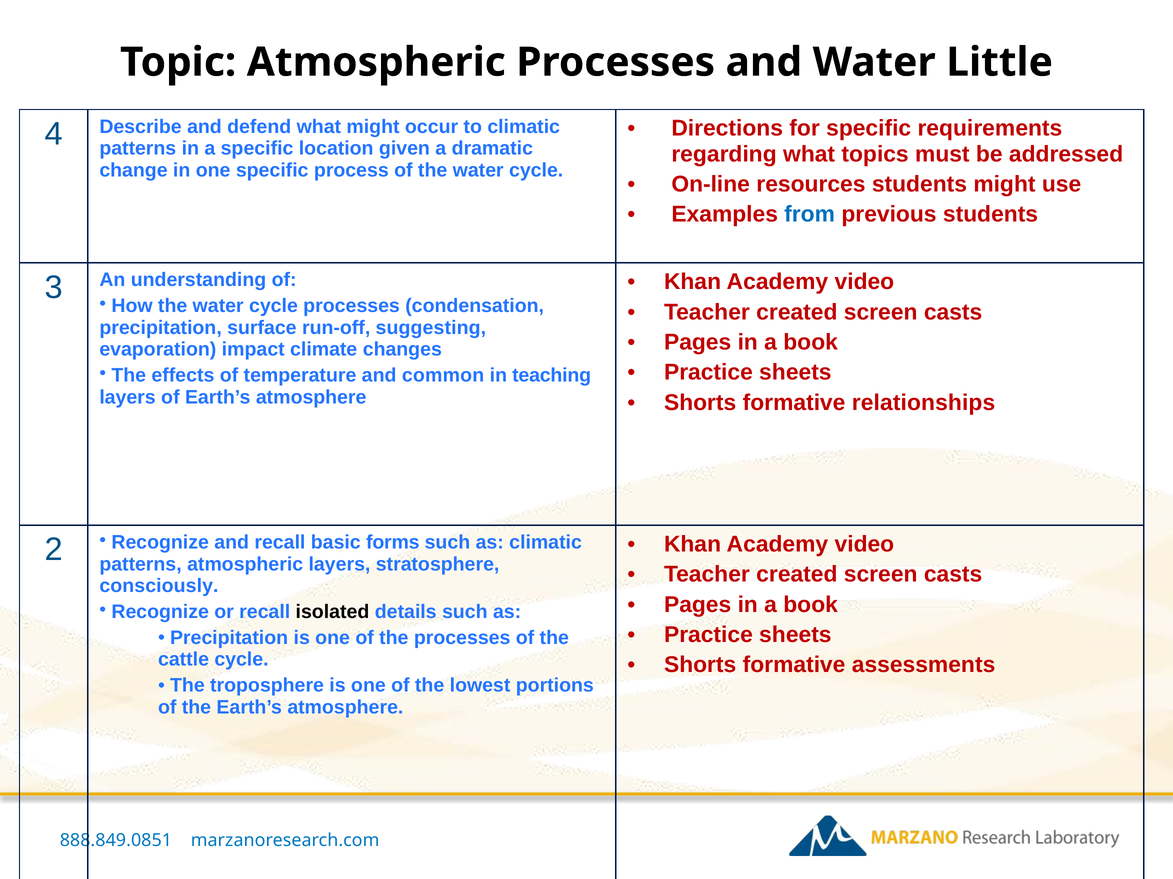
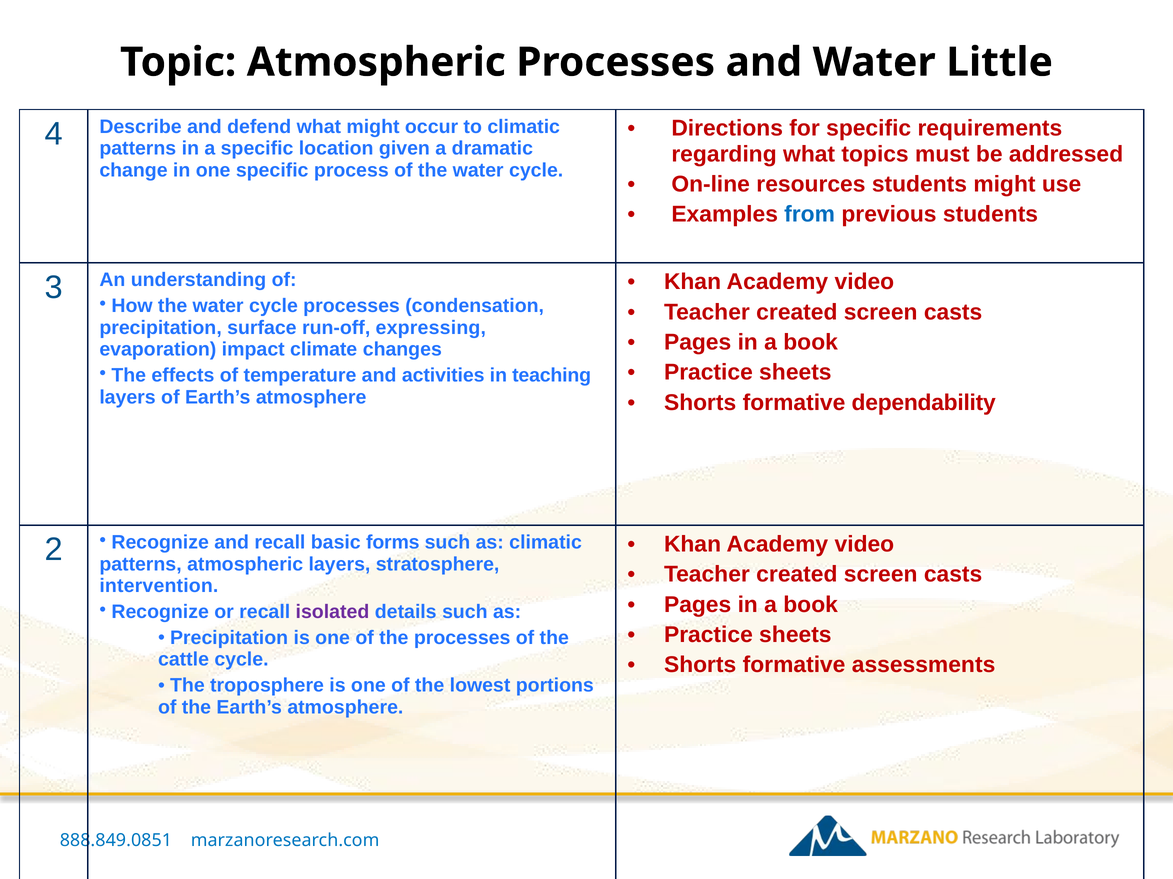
suggesting: suggesting -> expressing
common: common -> activities
relationships: relationships -> dependability
consciously: consciously -> intervention
isolated colour: black -> purple
